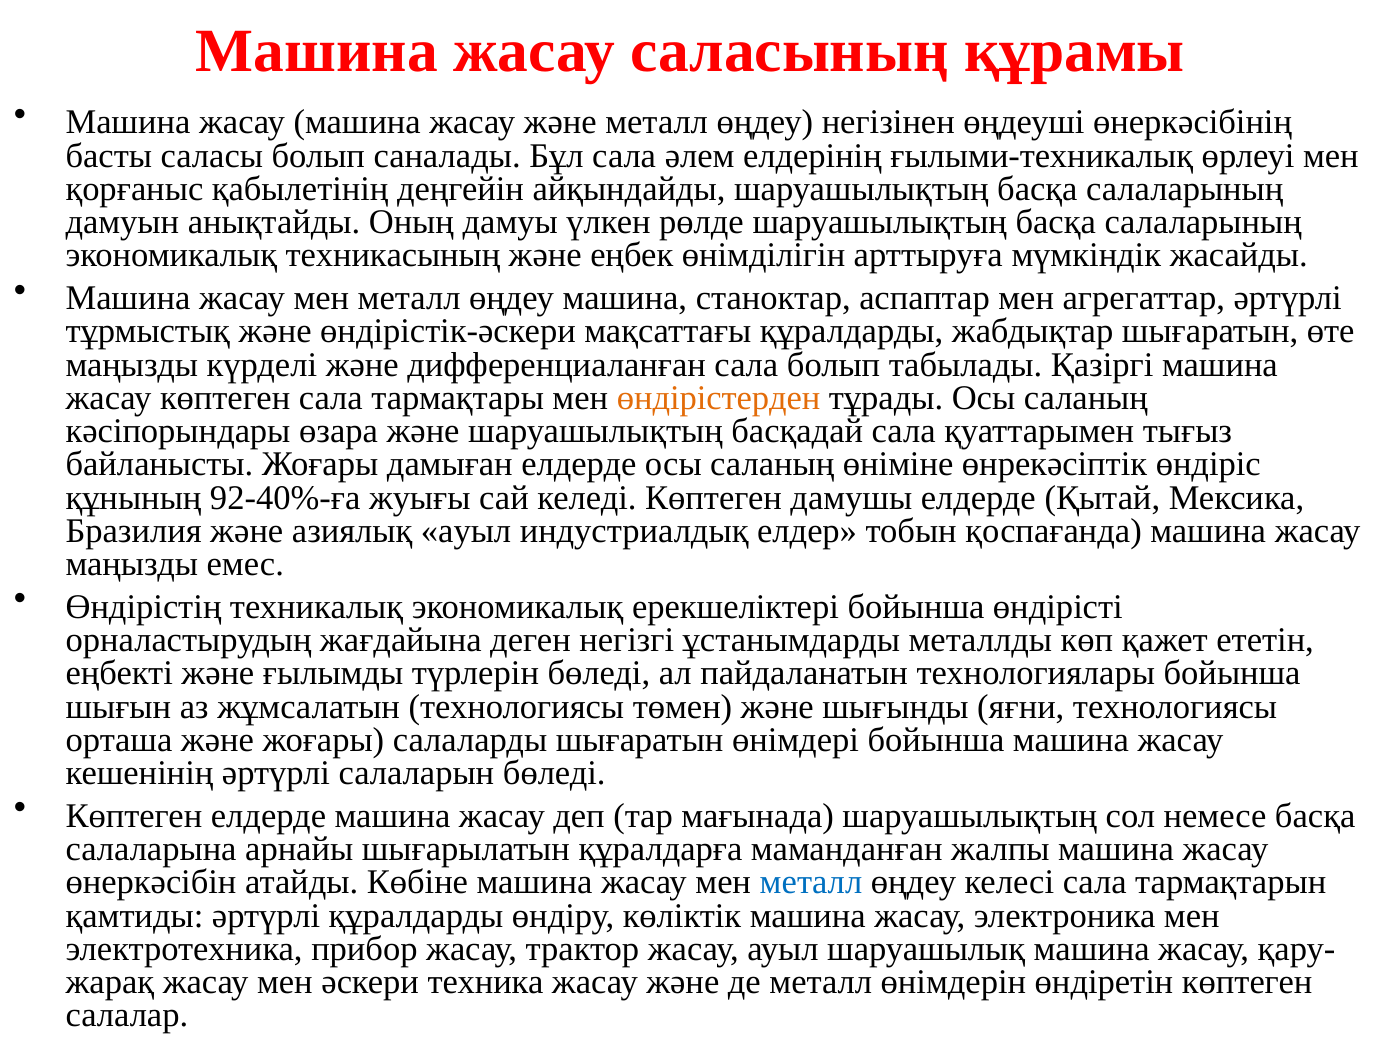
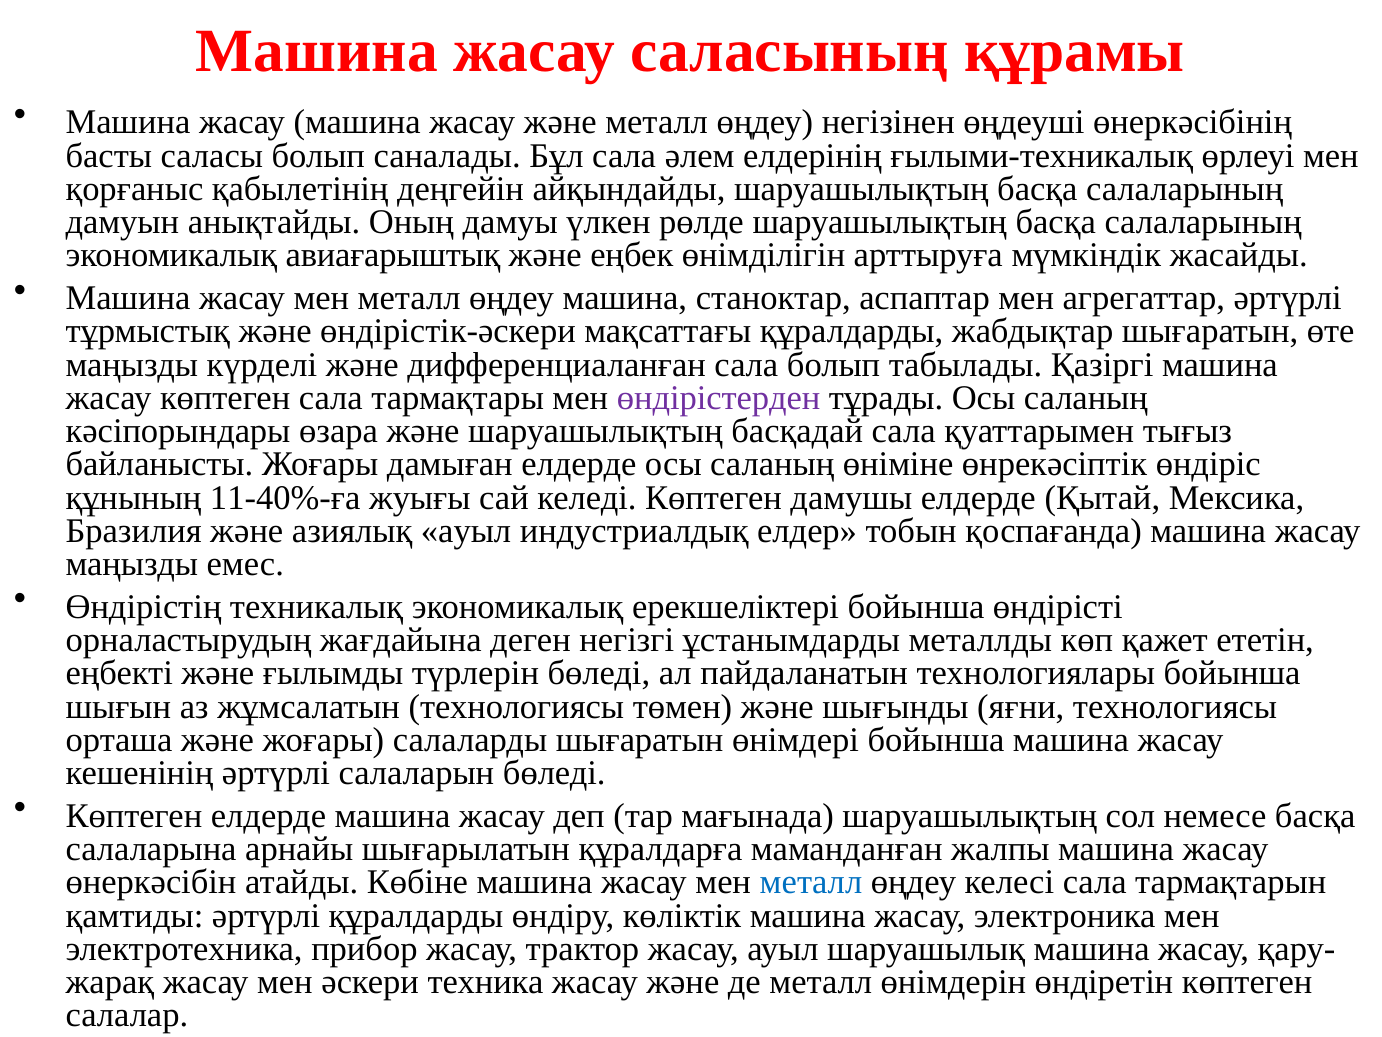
техникасының: техникасының -> авиағарыштық
өндірістерден colour: orange -> purple
92-40%-ға: 92-40%-ға -> 11-40%-ға
